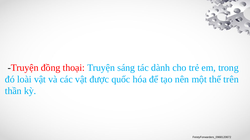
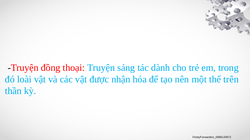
quốc: quốc -> nhận
